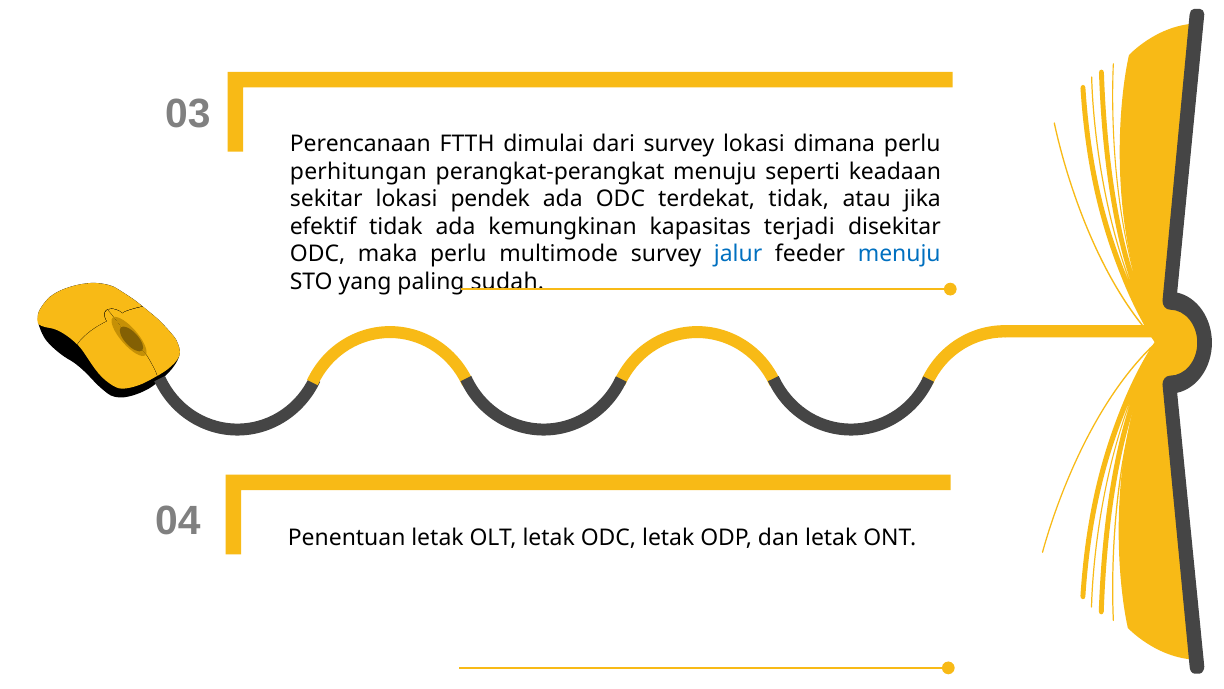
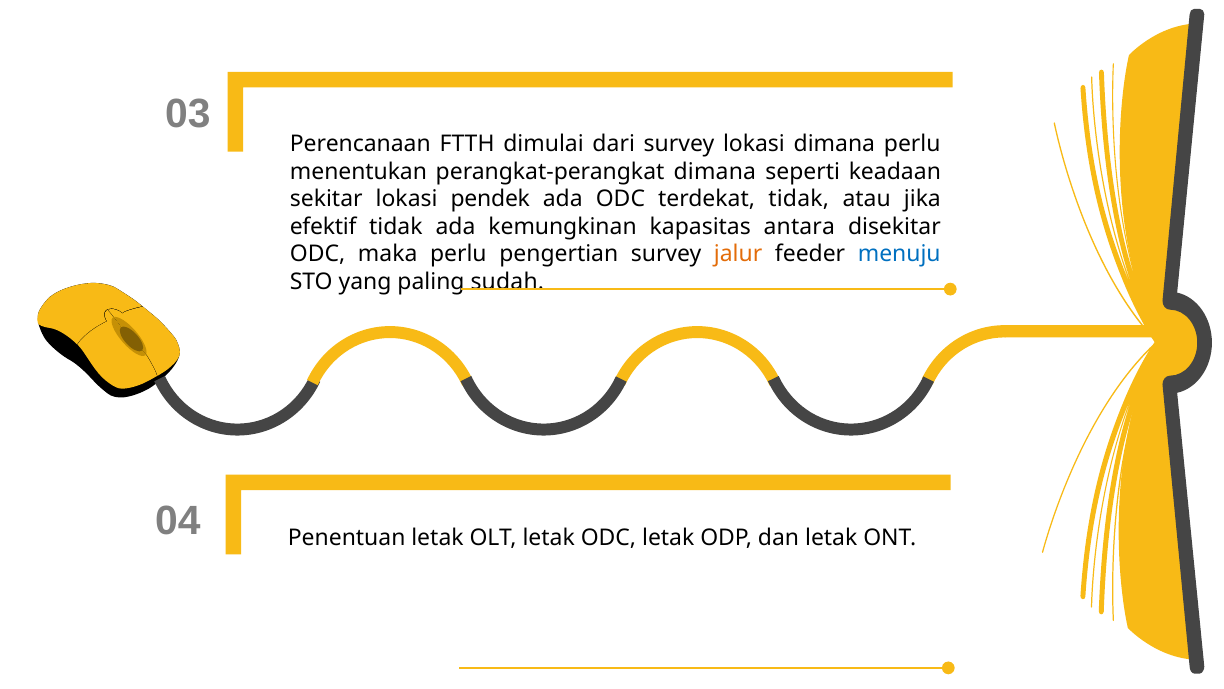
perhitungan: perhitungan -> menentukan
perangkat-perangkat menuju: menuju -> dimana
terjadi: terjadi -> antara
multimode: multimode -> pengertian
jalur colour: blue -> orange
